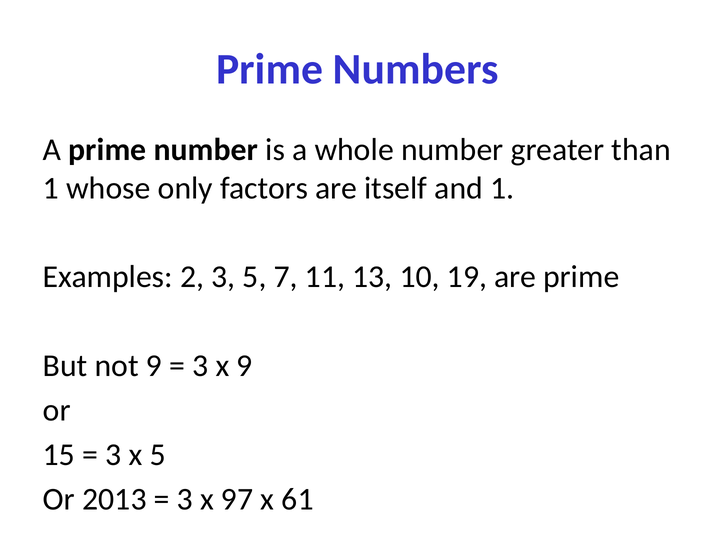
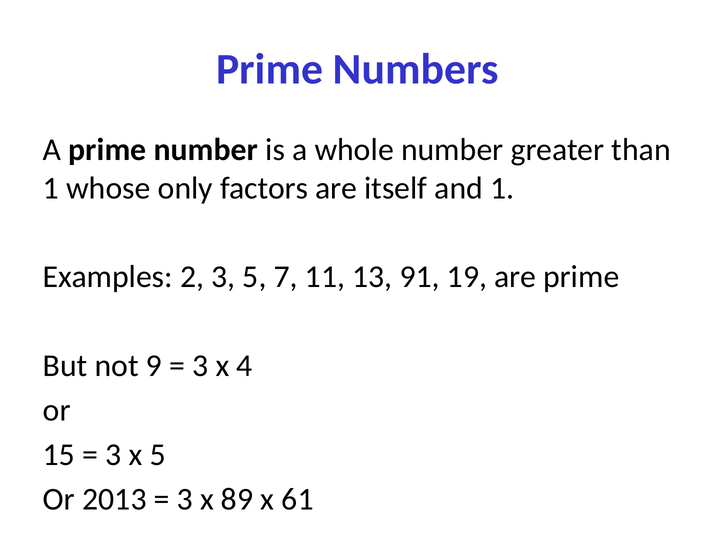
10: 10 -> 91
x 9: 9 -> 4
97: 97 -> 89
